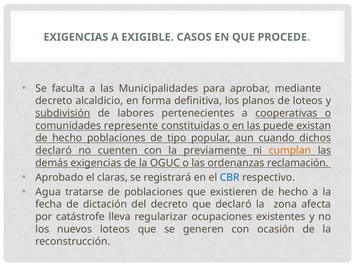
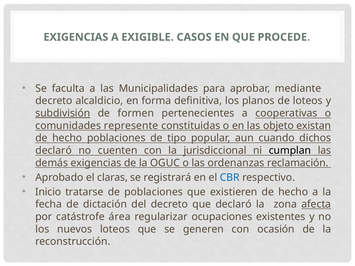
labores: labores -> formen
puede: puede -> objeto
previamente: previamente -> jurisdiccional
cumplan colour: orange -> black
Agua: Agua -> Inicio
afecta underline: none -> present
lleva: lleva -> área
